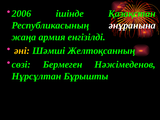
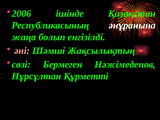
армия: армия -> болып
әні colour: yellow -> pink
Желтоқсанның: Желтоқсанның -> Жақсылықтың
Бұрышты: Бұрышты -> Құрметті
